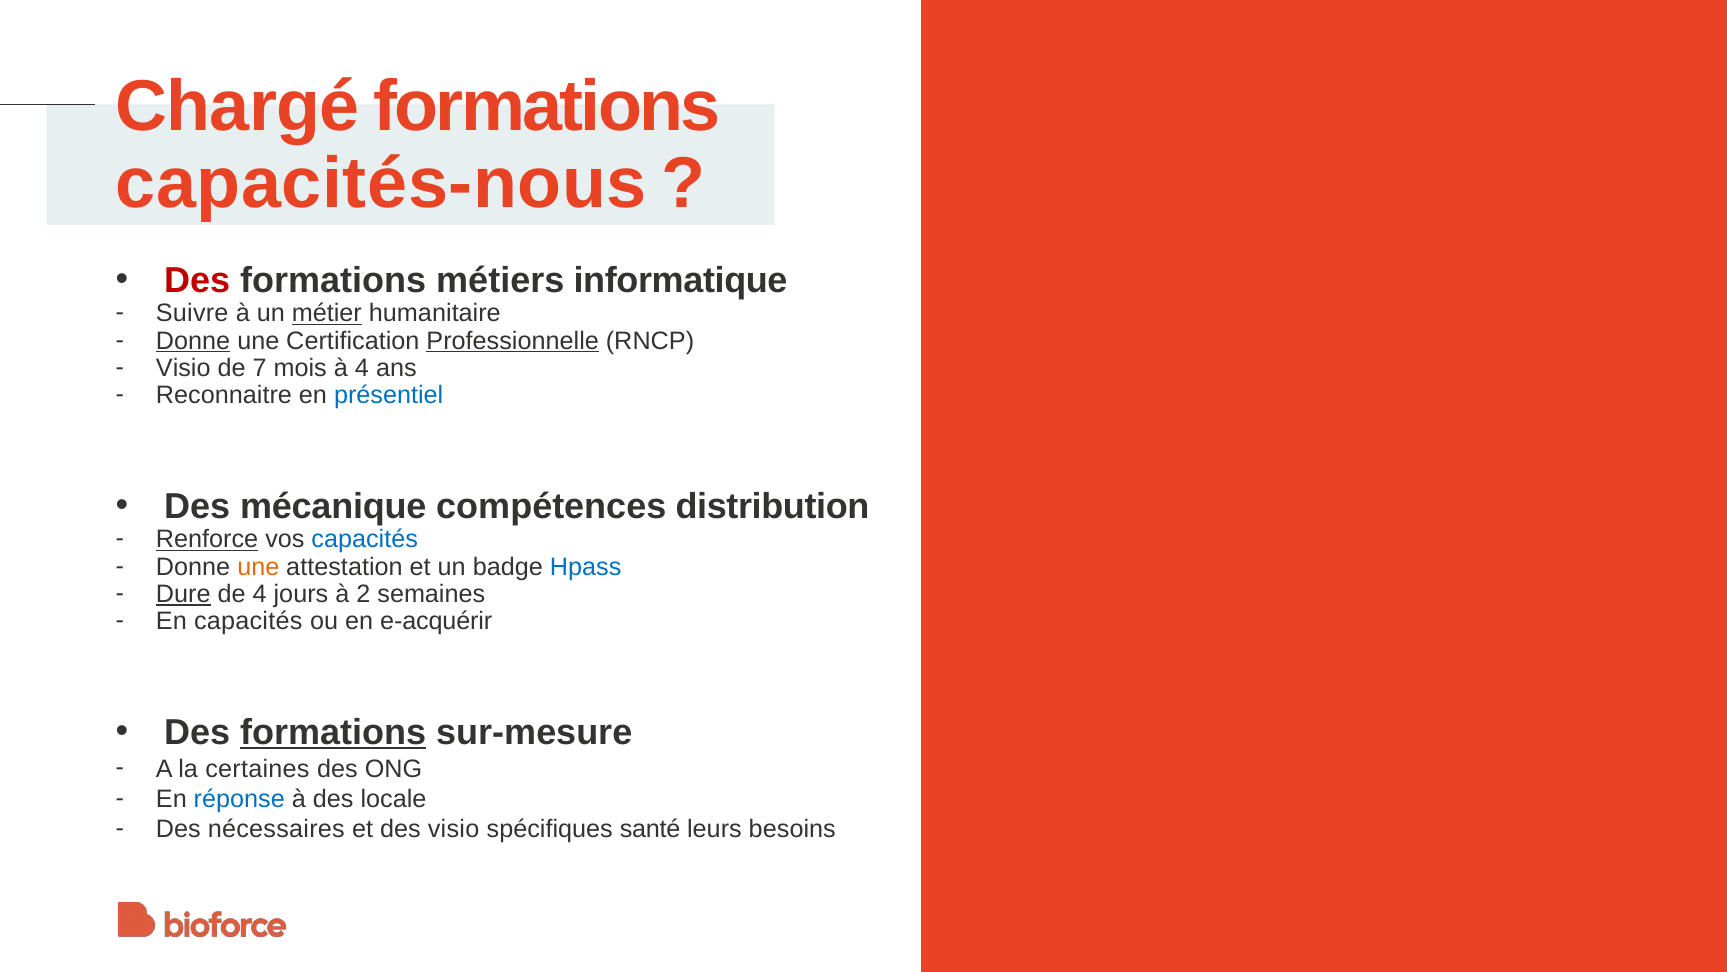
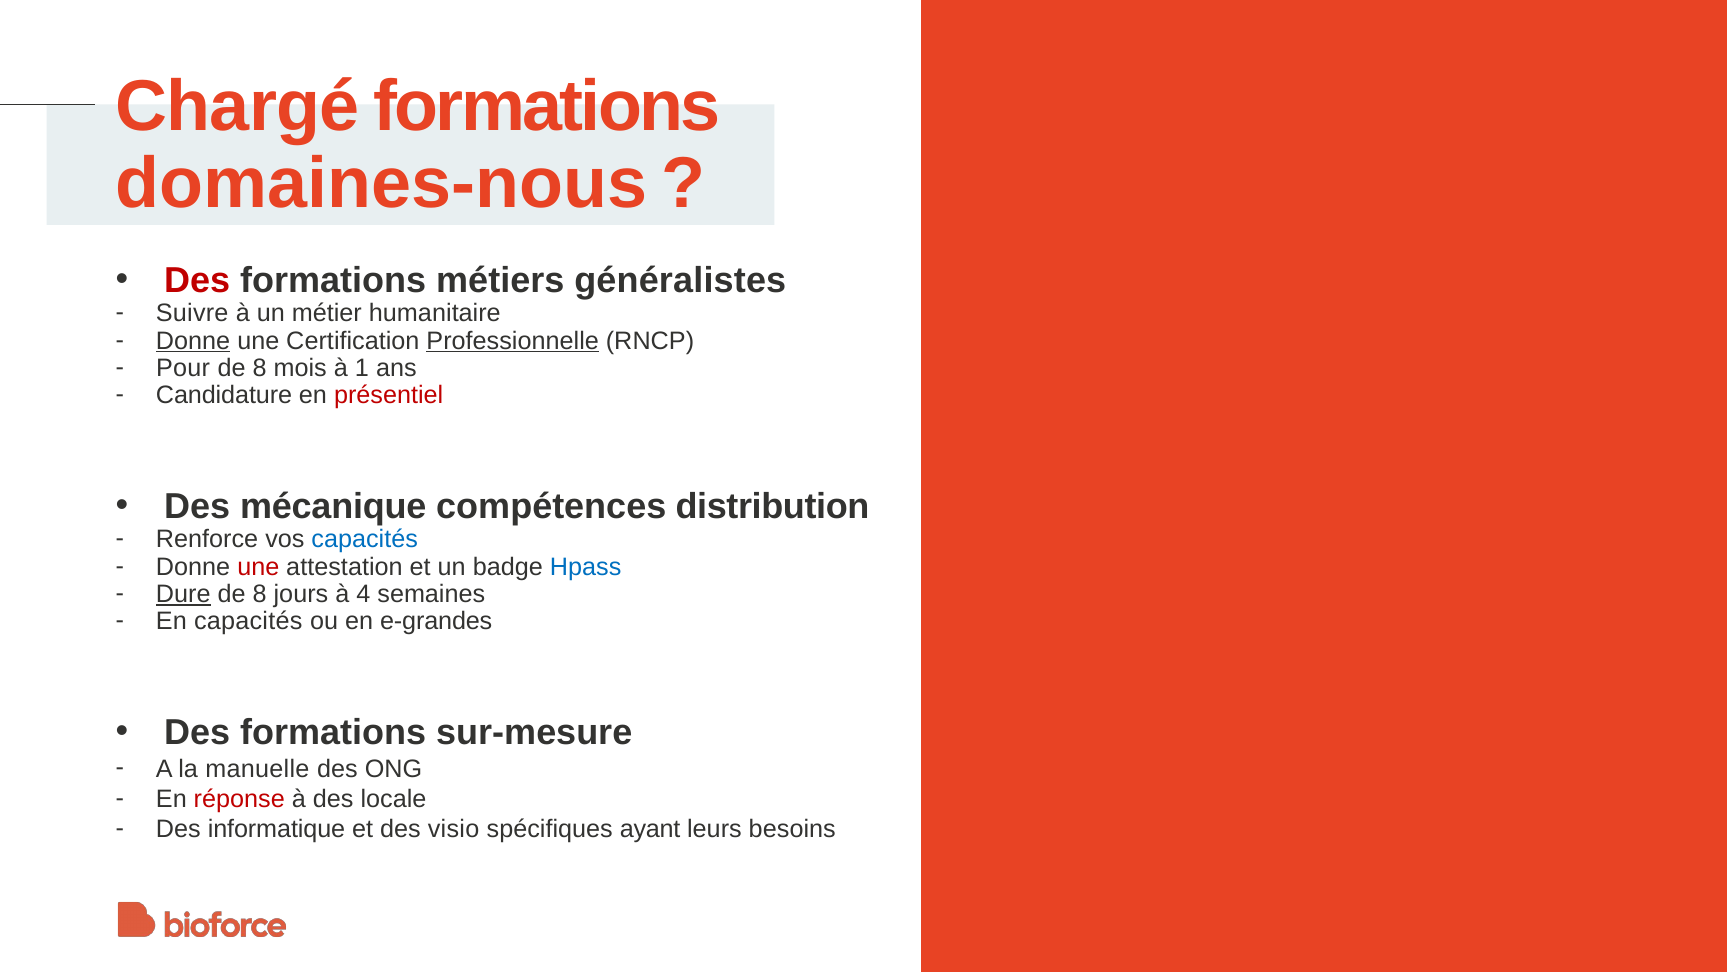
capacités-nous: capacités-nous -> domaines-nous
informatique: informatique -> généralistes
métier underline: present -> none
Visio at (183, 368): Visio -> Pour
7 at (260, 368): 7 -> 8
à 4: 4 -> 1
Reconnaitre: Reconnaitre -> Candidature
présentiel colour: blue -> red
Renforce underline: present -> none
une at (258, 566) colour: orange -> red
4 at (260, 594): 4 -> 8
2: 2 -> 4
e-acquérir: e-acquérir -> e-grandes
formations at (333, 732) underline: present -> none
certaines: certaines -> manuelle
réponse colour: blue -> red
nécessaires: nécessaires -> informatique
santé: santé -> ayant
